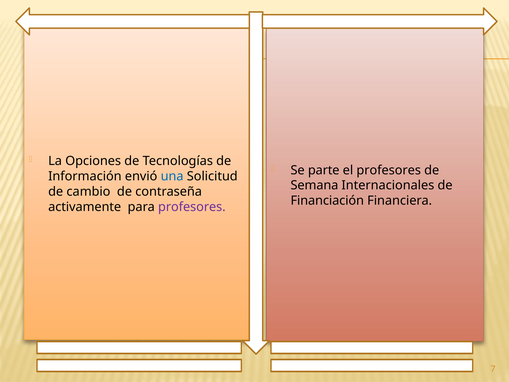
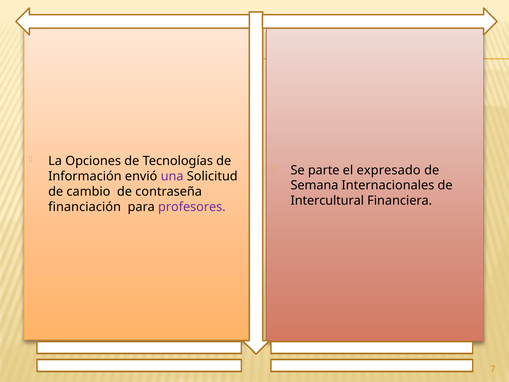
el profesores: profesores -> expresado
una colour: blue -> purple
Financiación: Financiación -> Intercultural
activamente: activamente -> financiación
